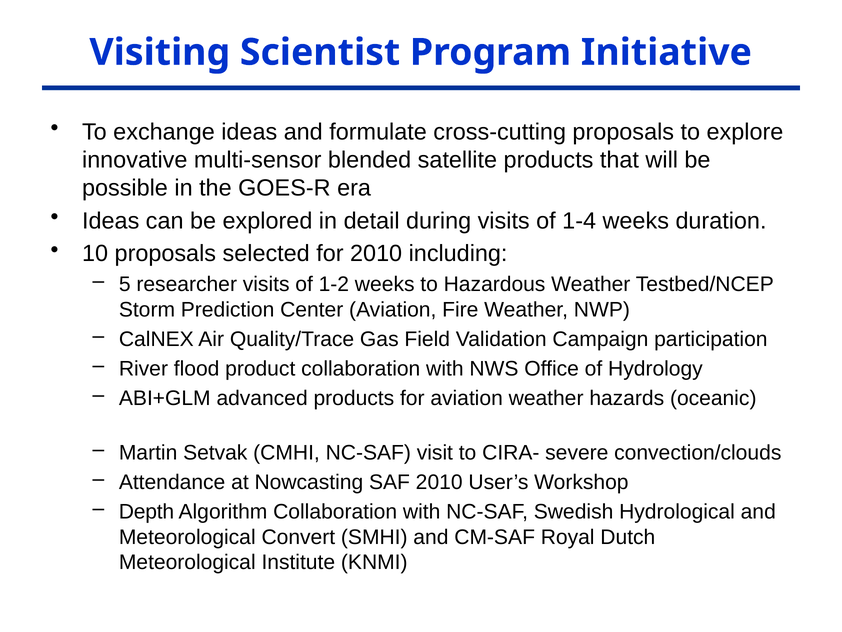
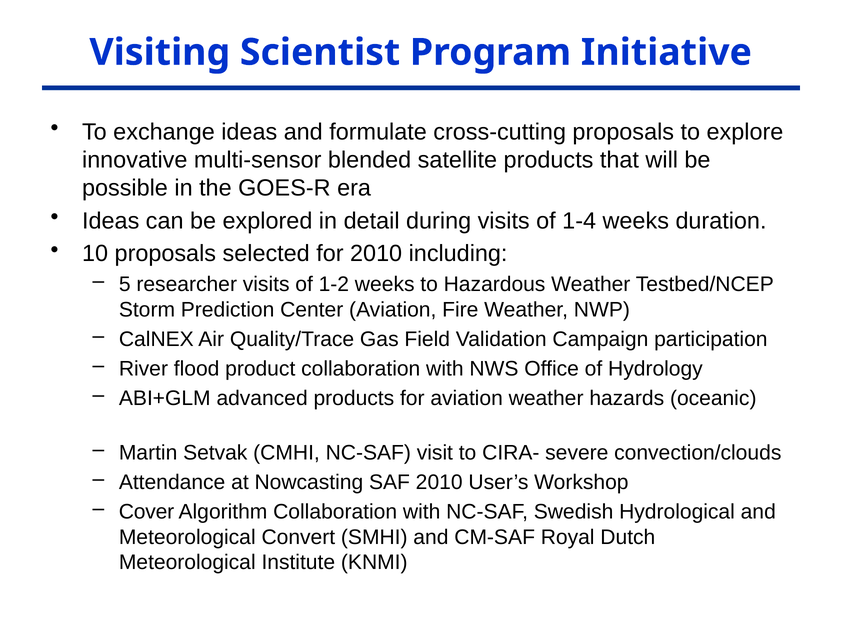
Depth: Depth -> Cover
